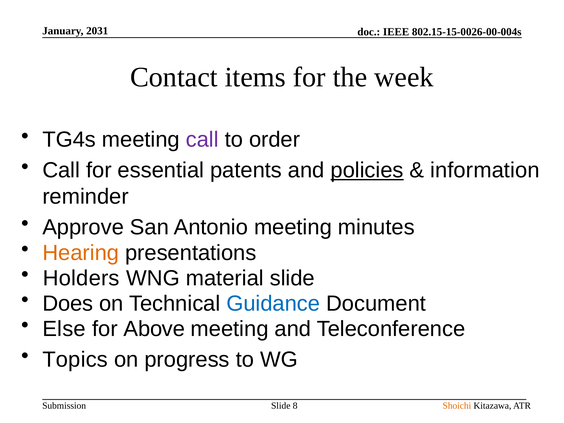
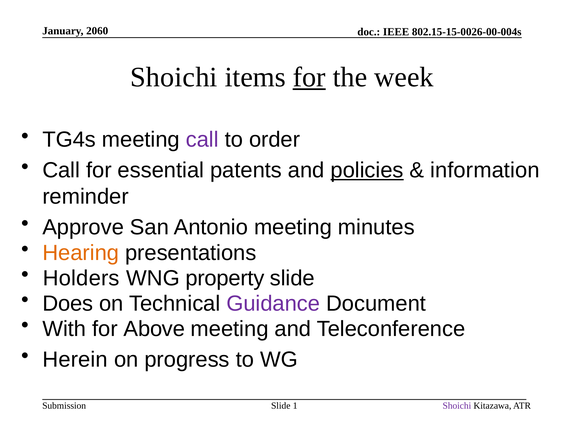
2031: 2031 -> 2060
Contact at (174, 77): Contact -> Shoichi
for at (309, 77) underline: none -> present
material: material -> property
Guidance colour: blue -> purple
Else: Else -> With
Topics: Topics -> Herein
Shoichi at (457, 406) colour: orange -> purple
8: 8 -> 1
